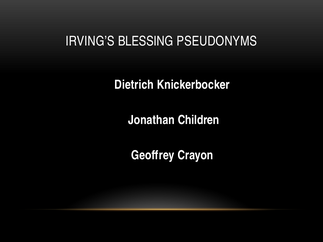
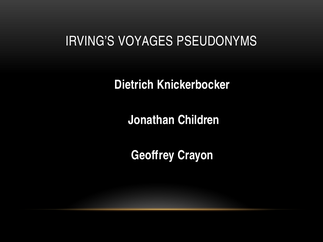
BLESSING: BLESSING -> VOYAGES
